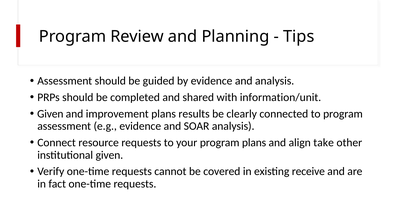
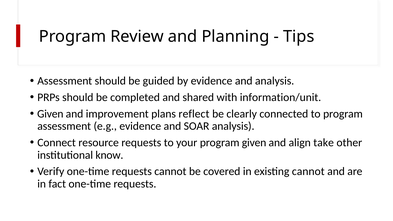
results: results -> reflect
program plans: plans -> given
institutional given: given -> know
existing receive: receive -> cannot
